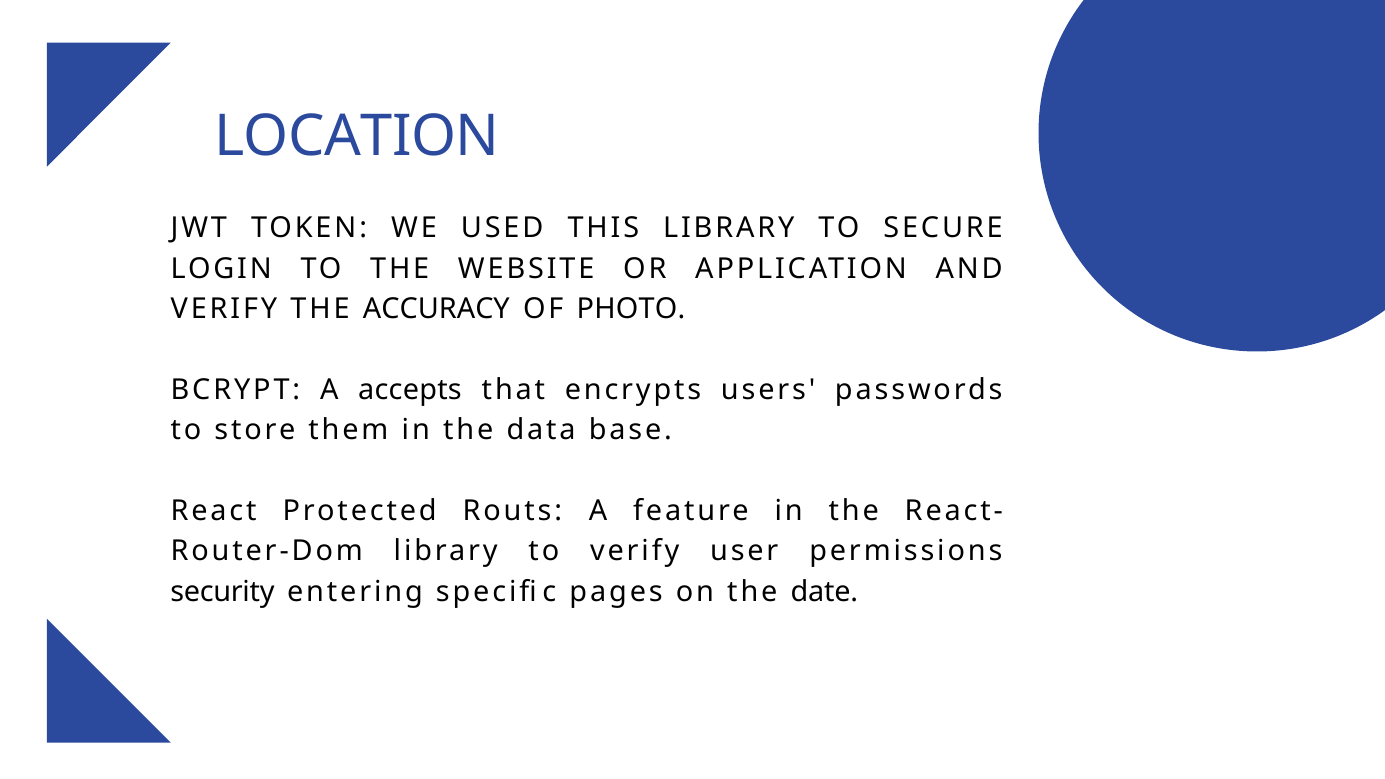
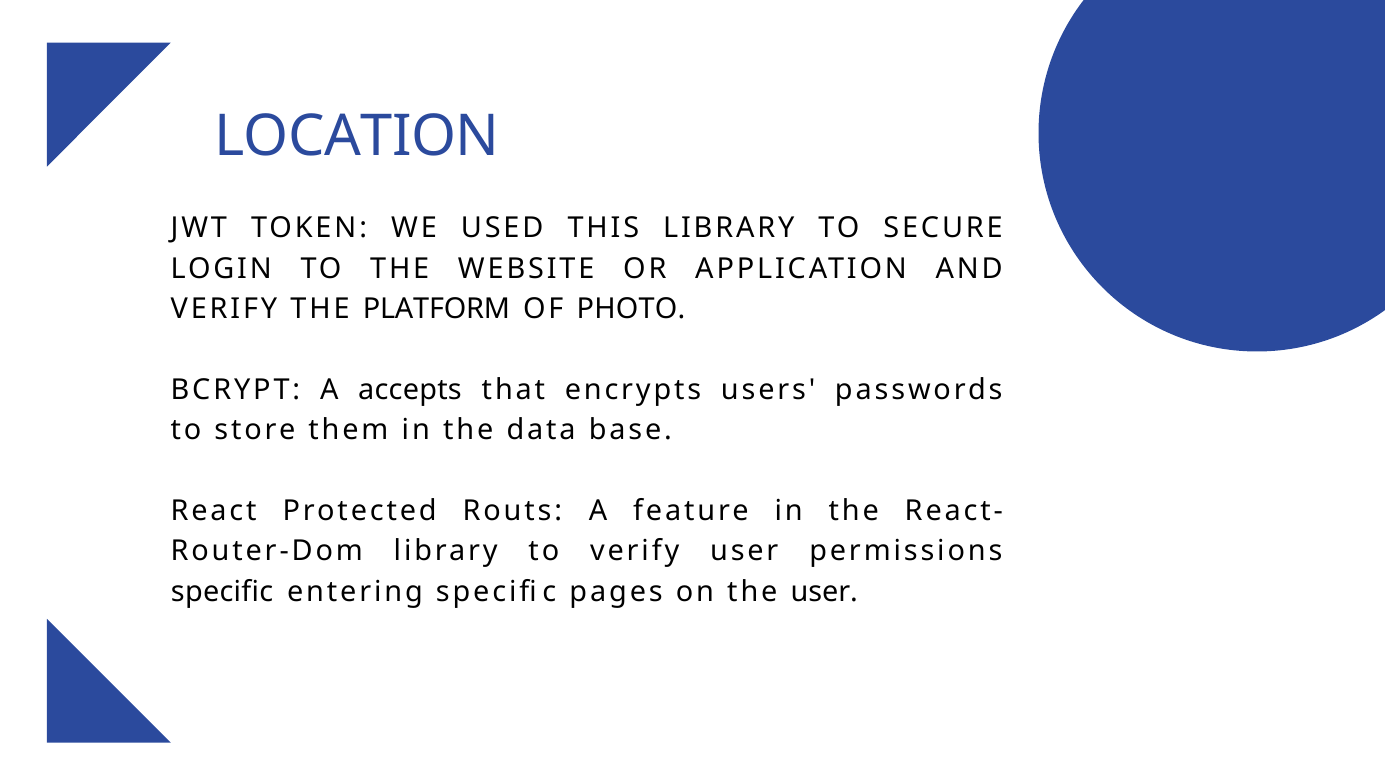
ACCURACY: ACCURACY -> PLATFORM
security at (222, 592): security -> specific
the date: date -> user
